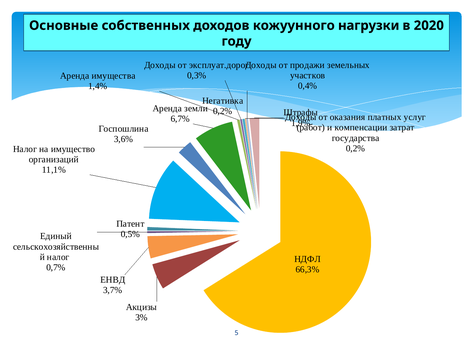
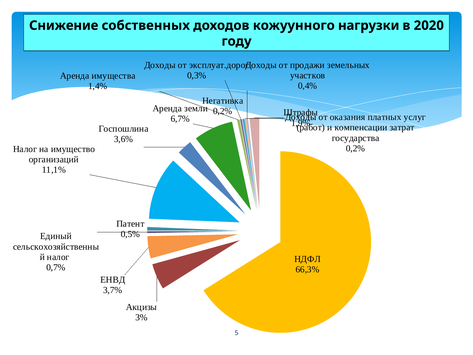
Основные: Основные -> Снижение
